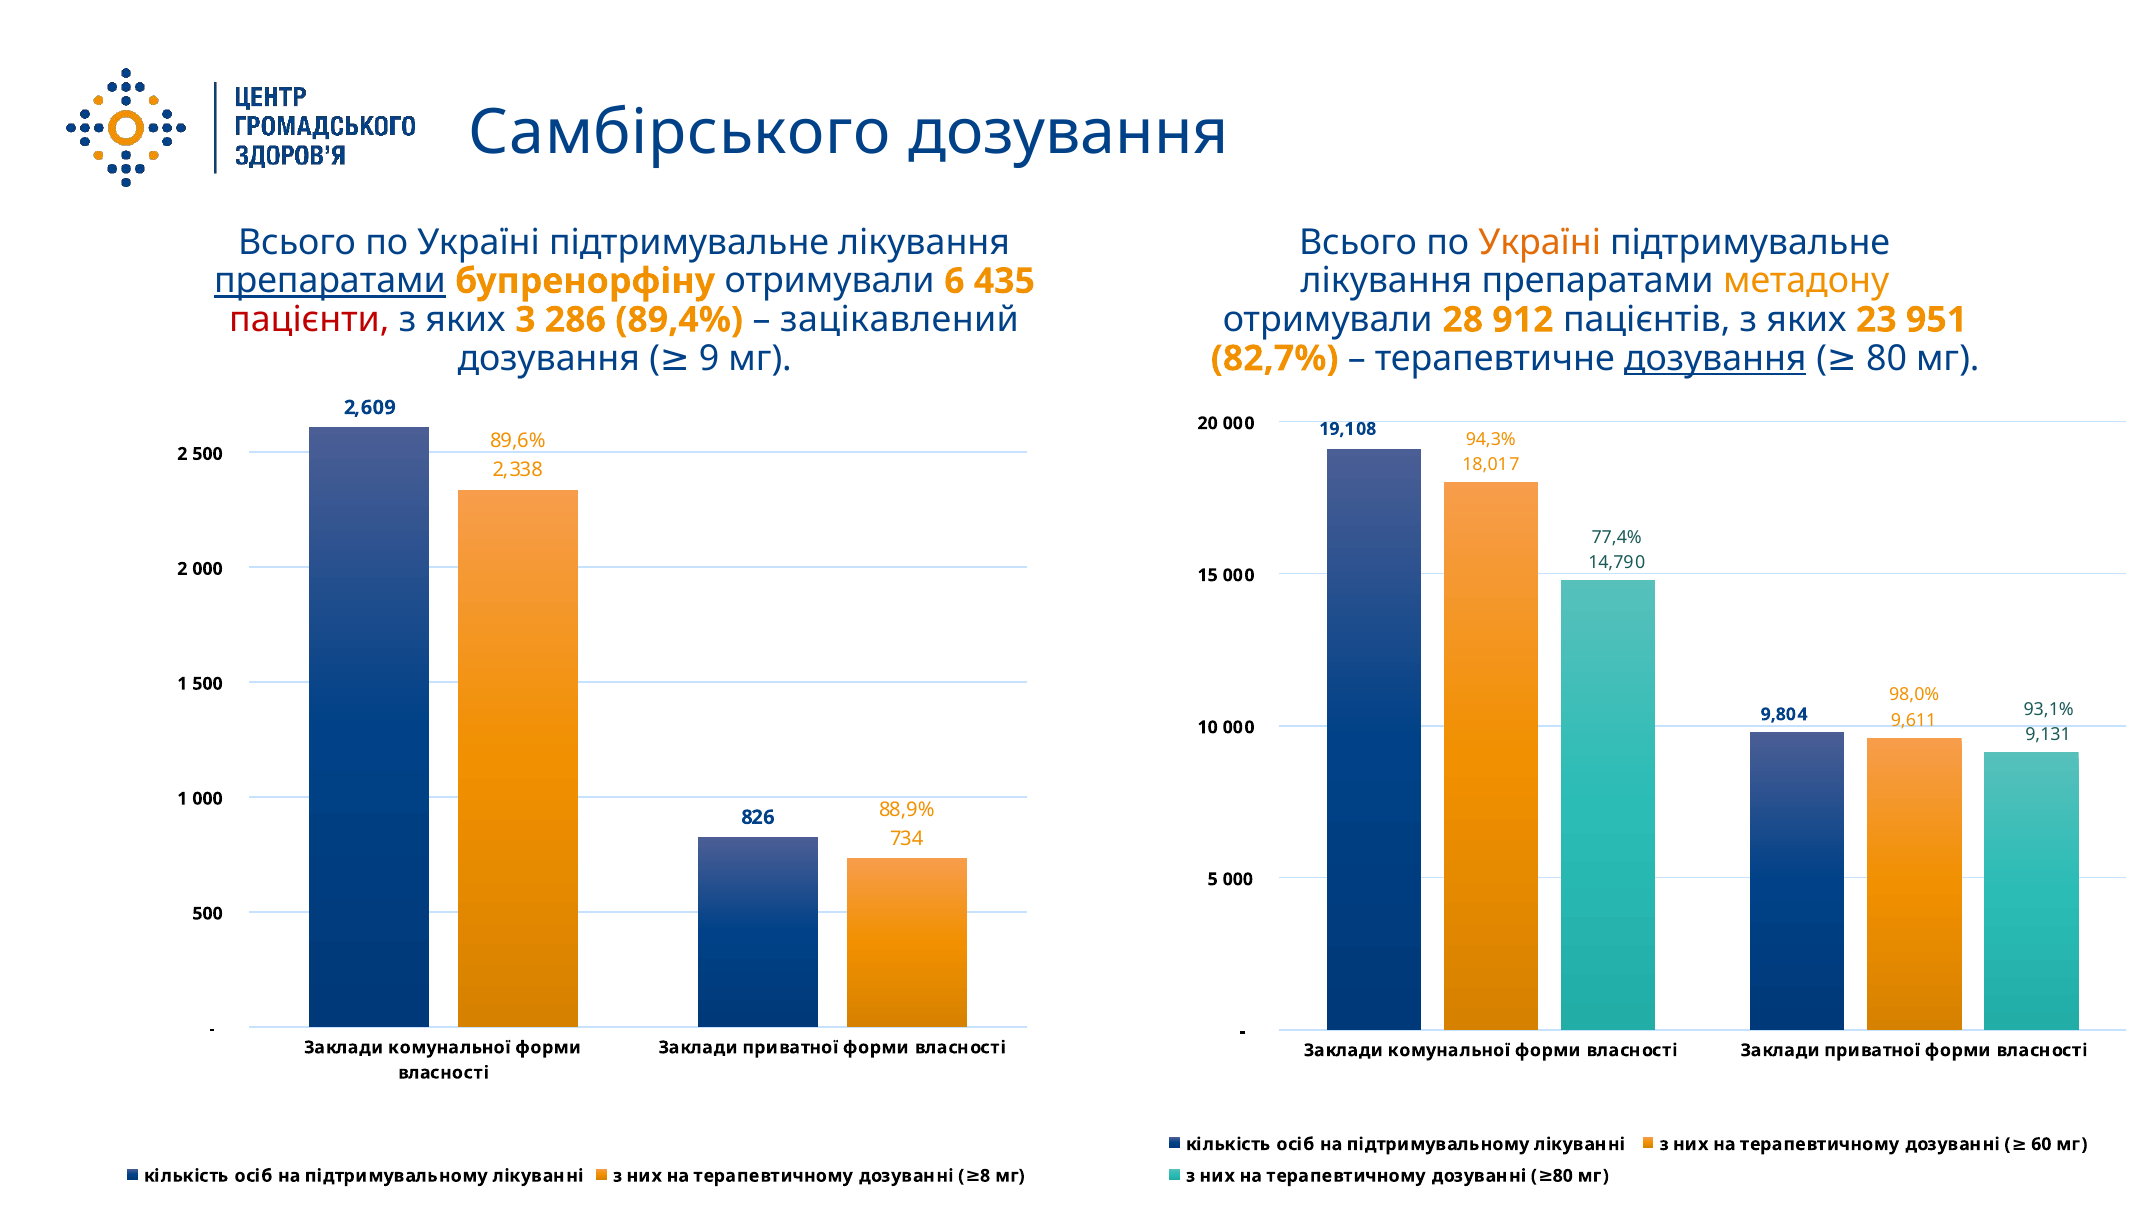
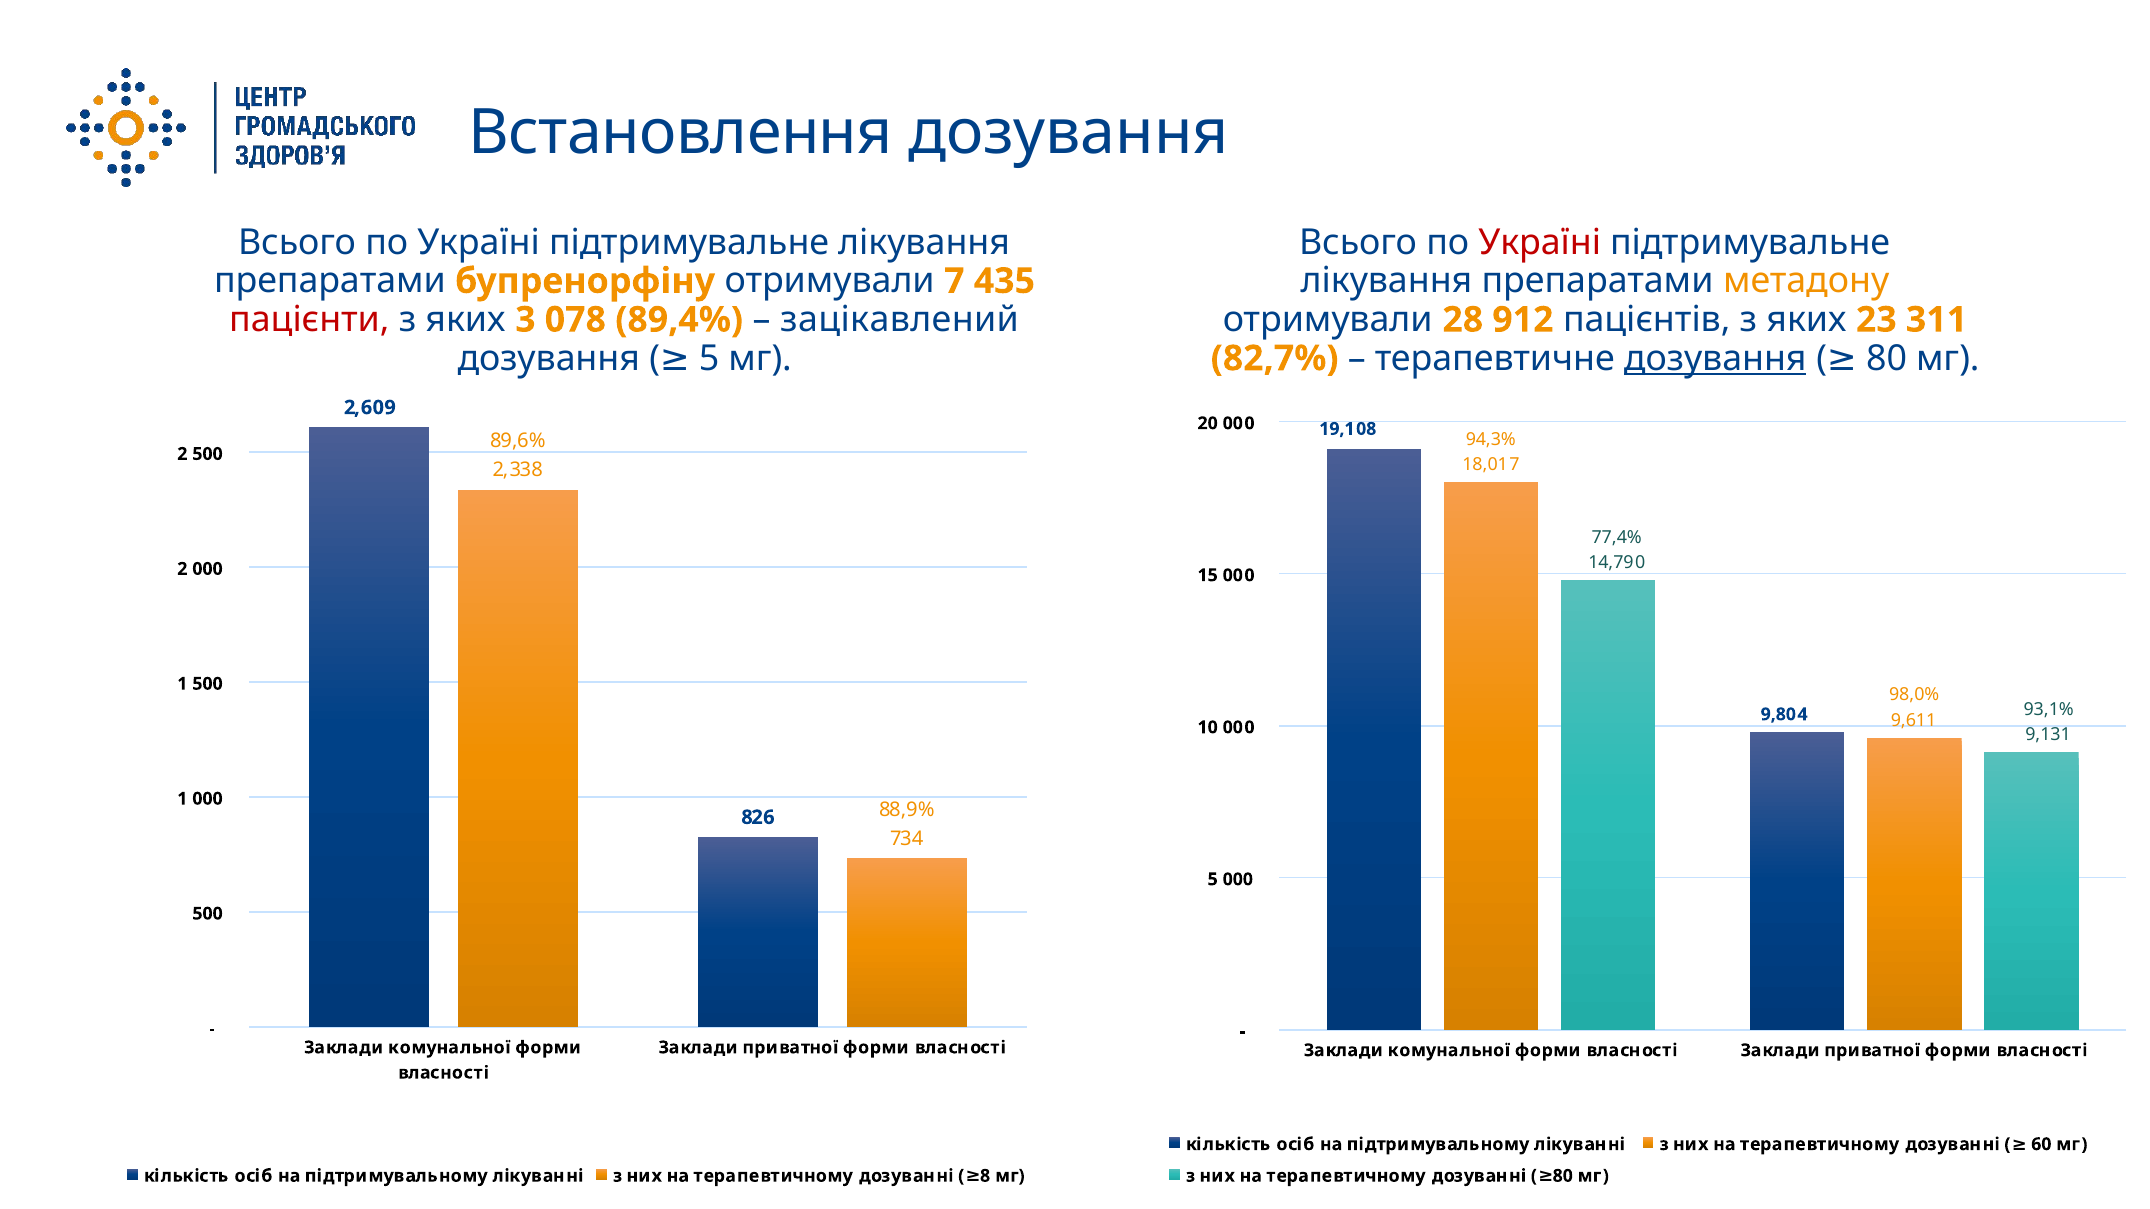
Самбірського: Самбірського -> Встановлення
Україні at (1540, 243) colour: orange -> red
препаратами at (330, 281) underline: present -> none
6: 6 -> 7
286: 286 -> 078
951: 951 -> 311
9 at (709, 359): 9 -> 5
